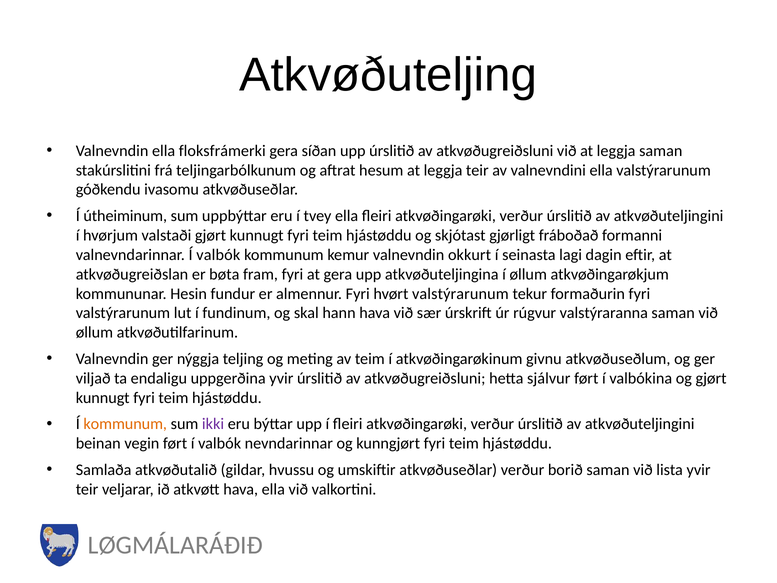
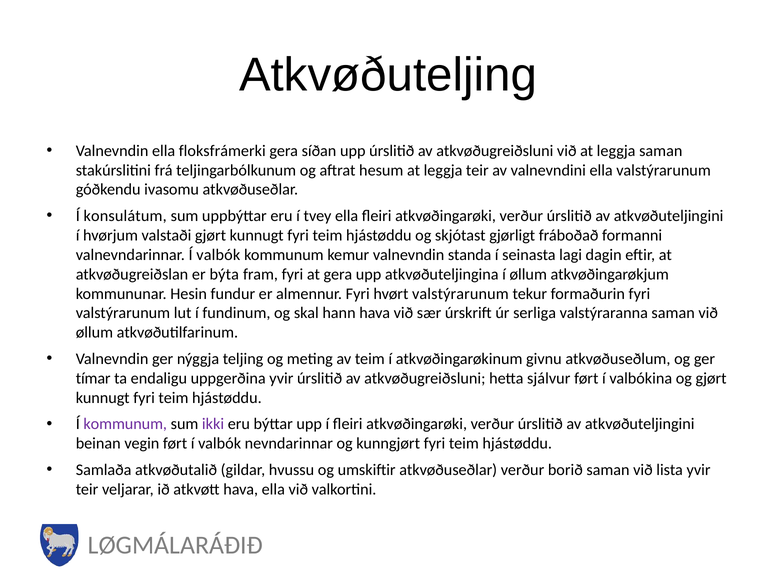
útheiminum: útheiminum -> konsulátum
okkurt: okkurt -> standa
bøta: bøta -> býta
rúgvur: rúgvur -> serliga
viljað: viljað -> tímar
kommunum at (125, 424) colour: orange -> purple
